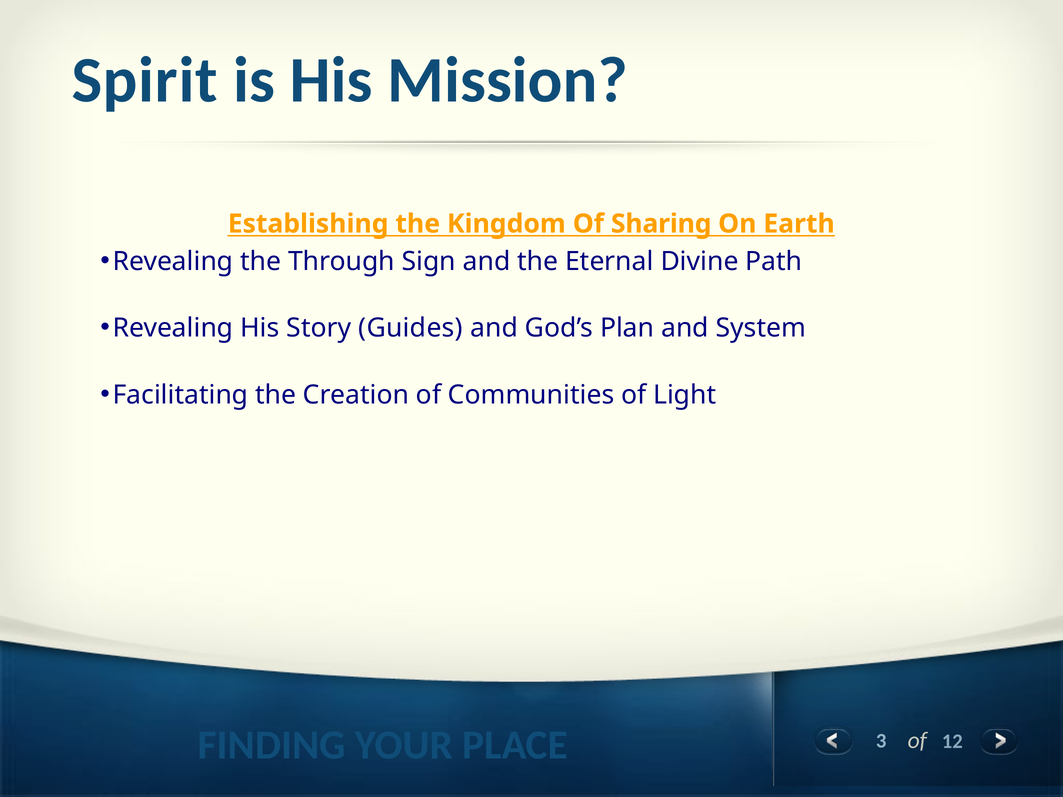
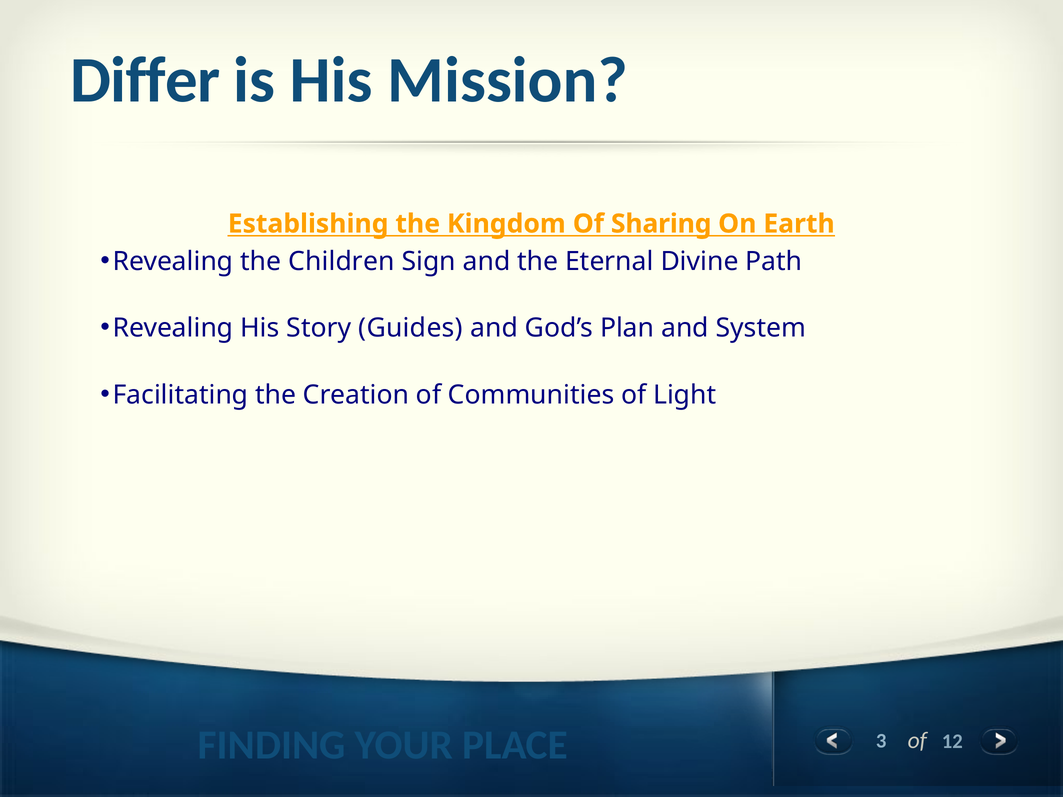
Spirit: Spirit -> Differ
Through: Through -> Children
